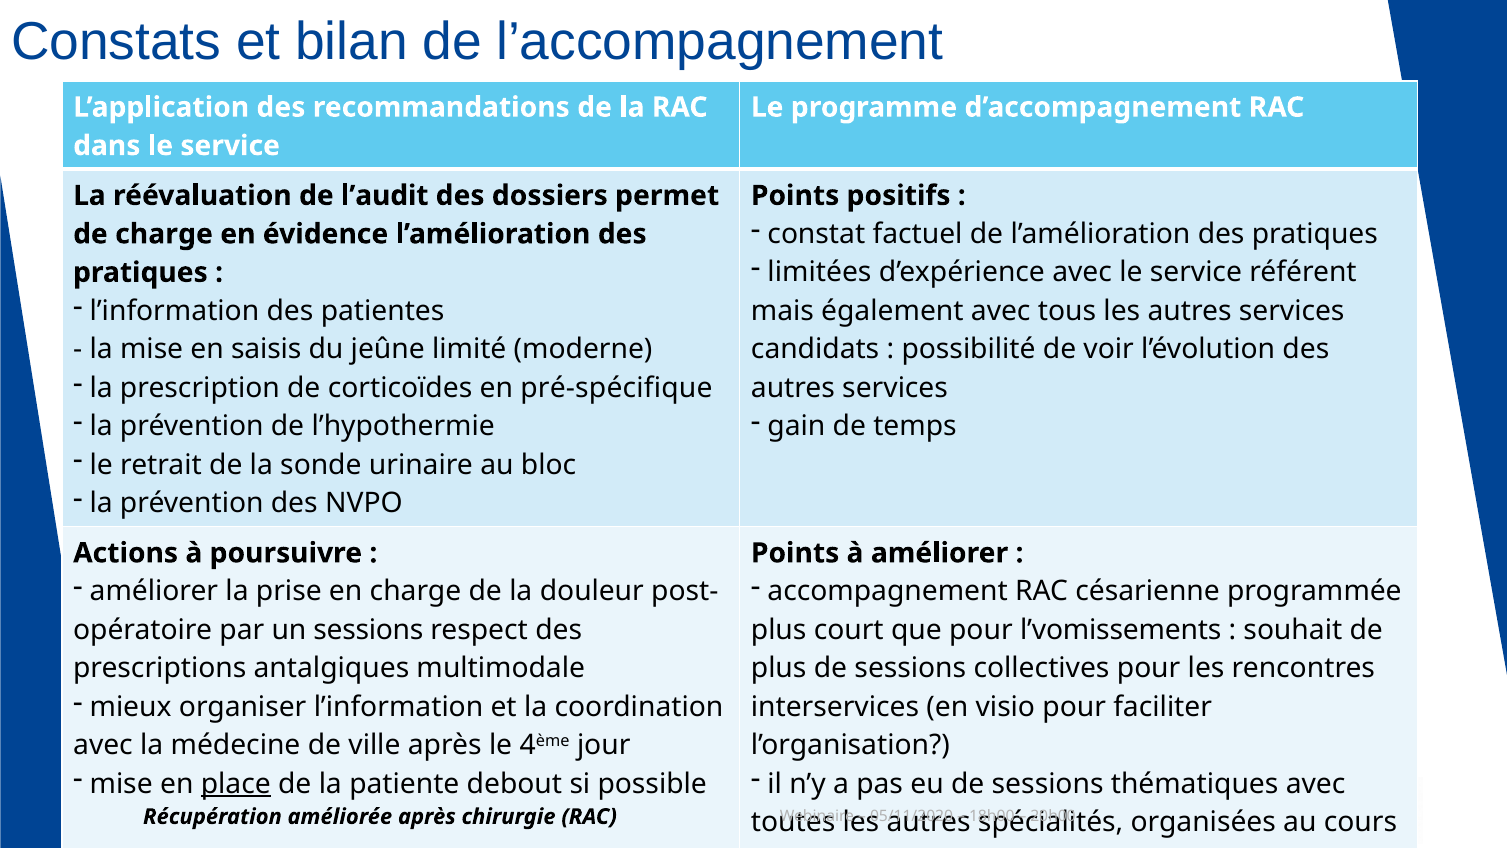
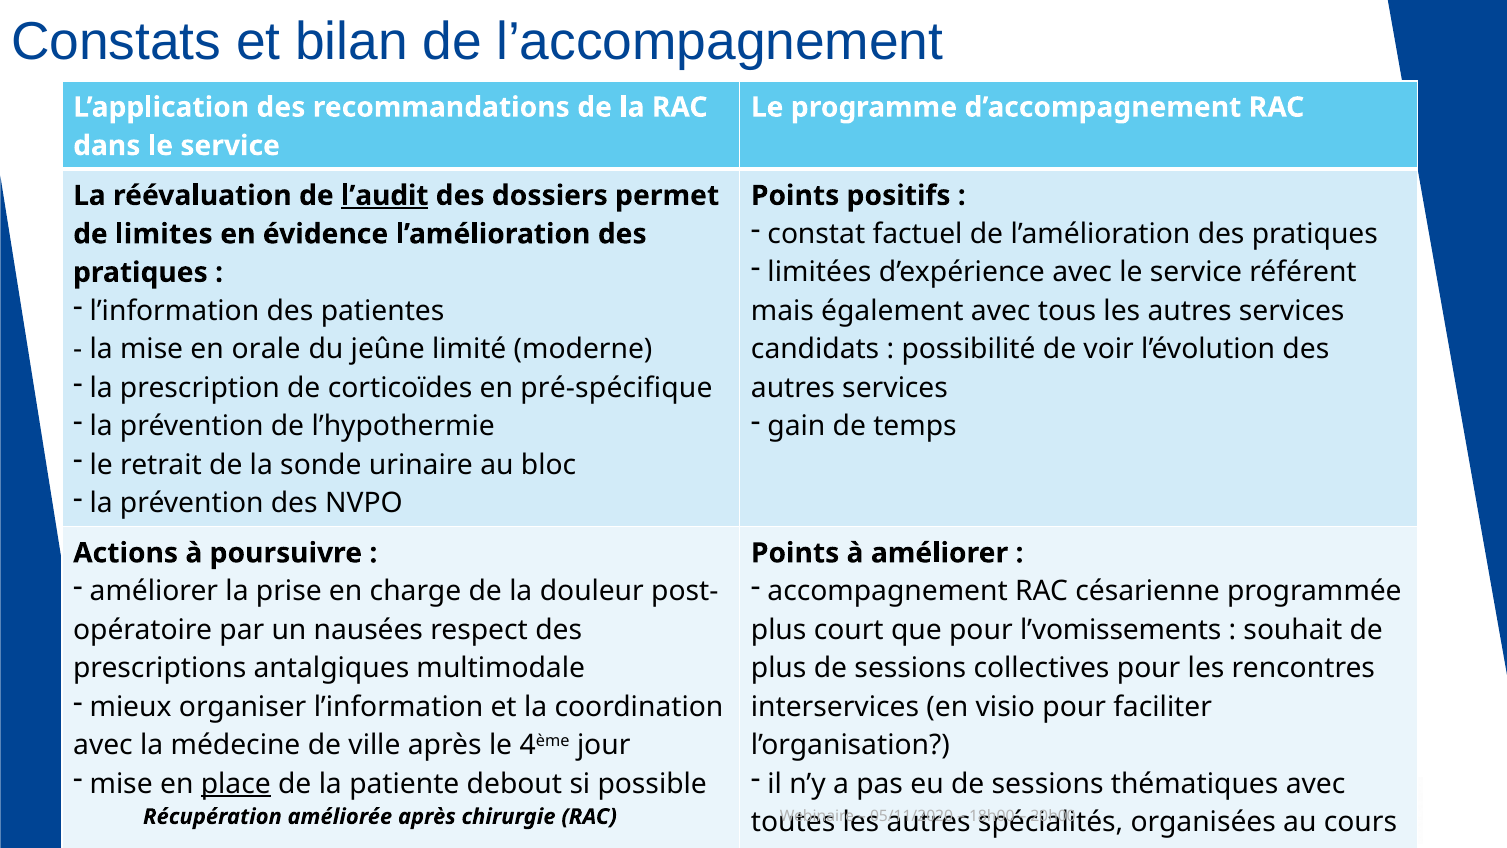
l’audit underline: none -> present
de charge: charge -> limites
saisis: saisis -> orale
un sessions: sessions -> nausées
